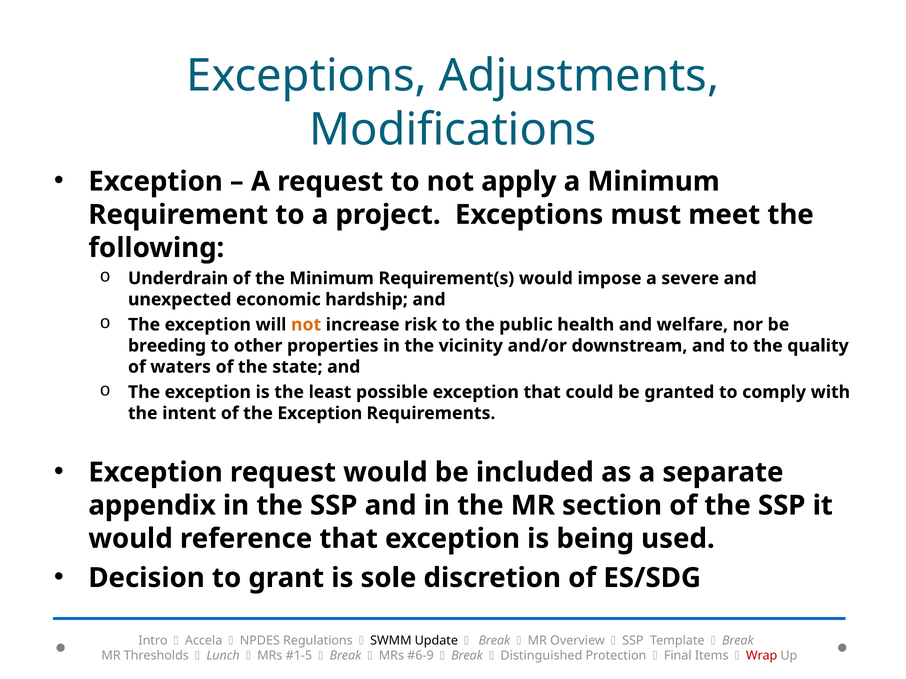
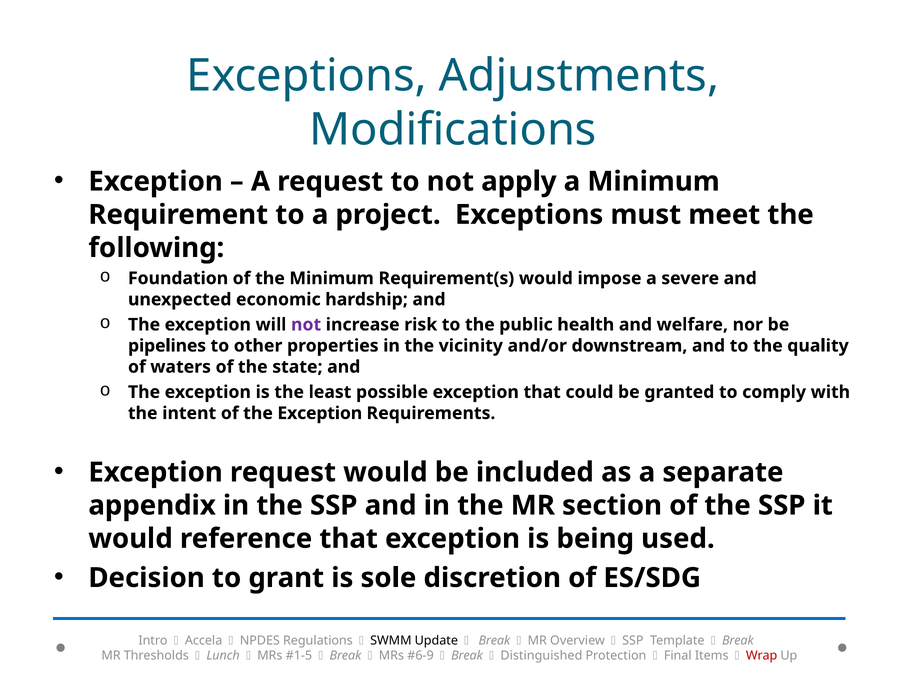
Underdrain: Underdrain -> Foundation
not at (306, 325) colour: orange -> purple
breeding: breeding -> pipelines
